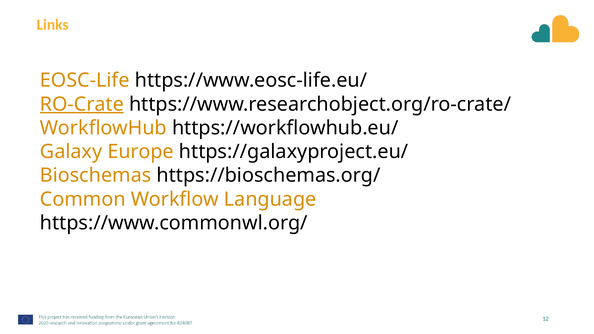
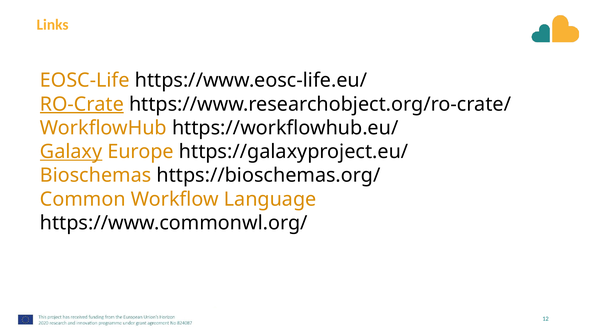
Galaxy underline: none -> present
